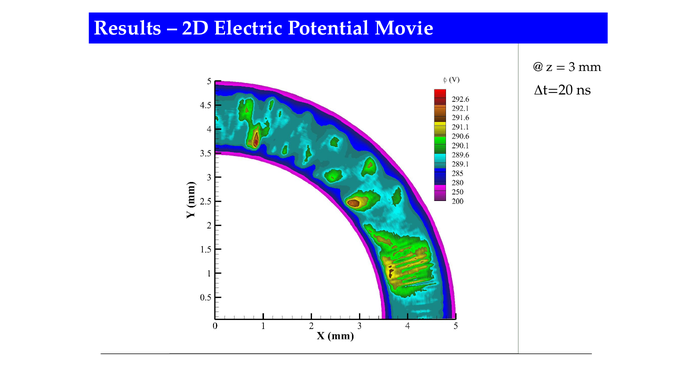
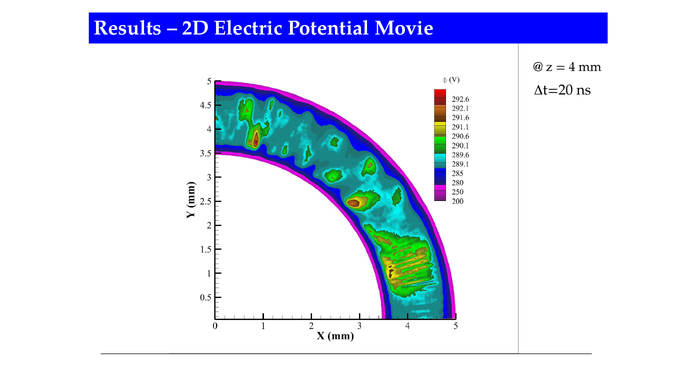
3: 3 -> 4
